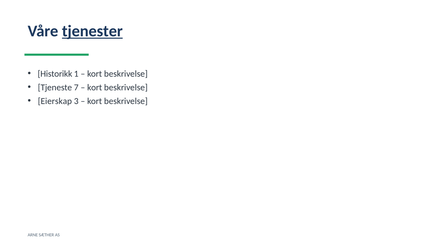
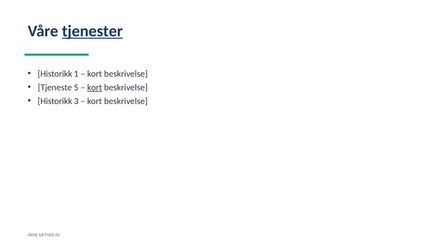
7: 7 -> 5
kort at (95, 87) underline: none -> present
Eierskap at (55, 101): Eierskap -> Historikk
